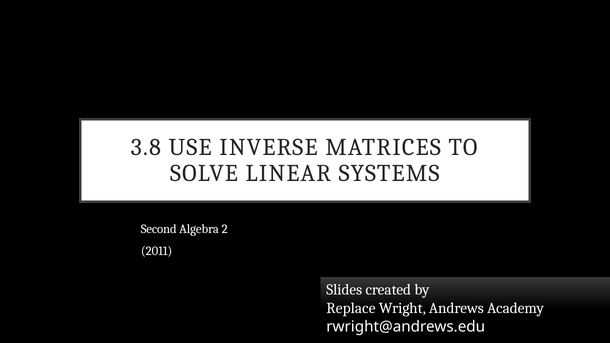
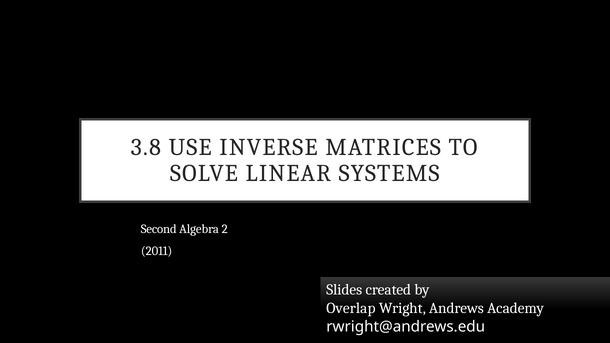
Replace: Replace -> Overlap
